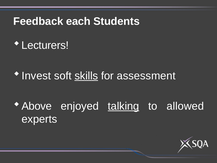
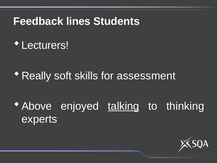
each: each -> lines
Invest: Invest -> Really
skills underline: present -> none
allowed: allowed -> thinking
